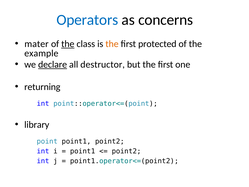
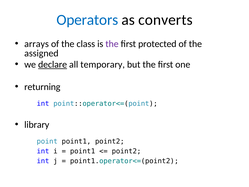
concerns: concerns -> converts
mater: mater -> arrays
the at (68, 44) underline: present -> none
the at (112, 44) colour: orange -> purple
example: example -> assigned
destructor: destructor -> temporary
